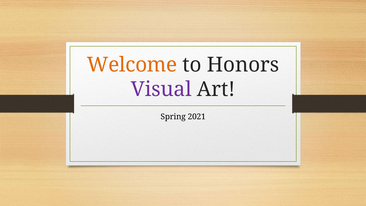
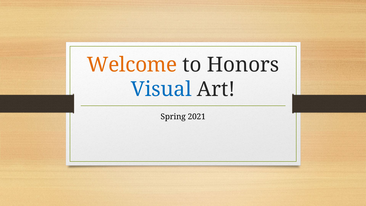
Visual colour: purple -> blue
